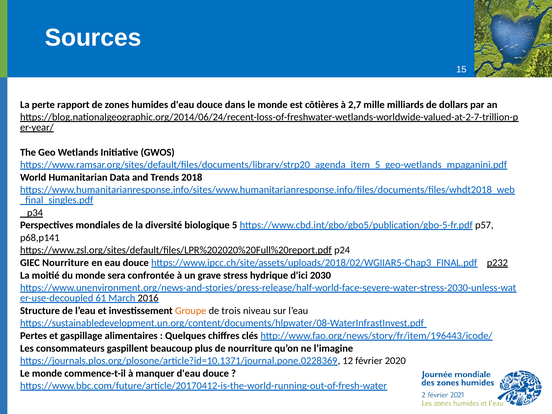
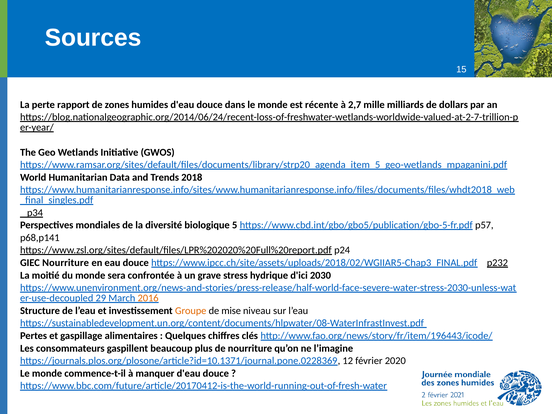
côtières: côtières -> récente
61: 61 -> 29
2016 colour: black -> orange
trois: trois -> mise
